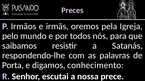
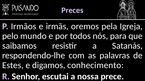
Porta: Porta -> Estes
